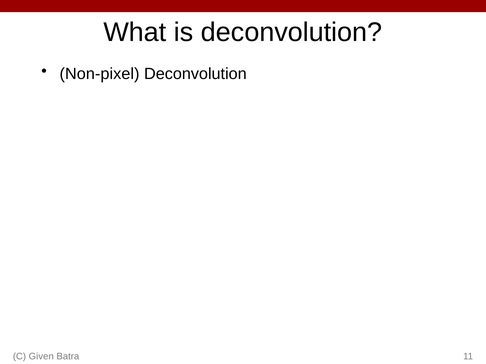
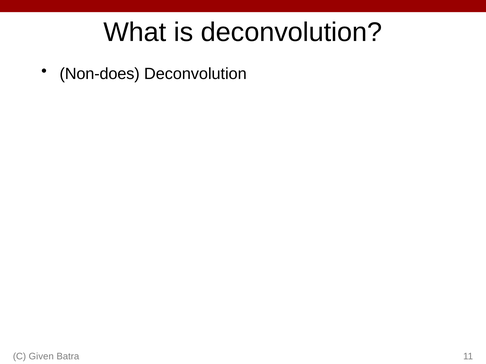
Non-pixel: Non-pixel -> Non-does
